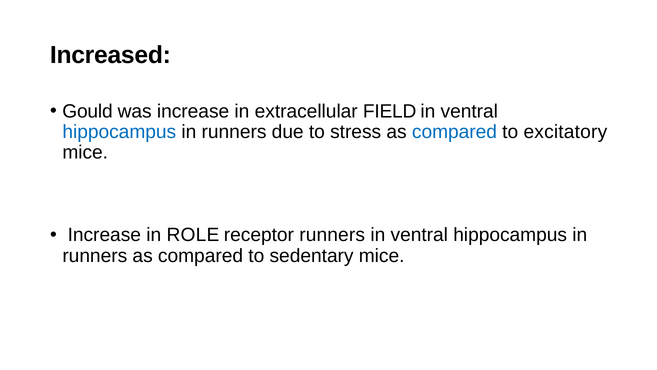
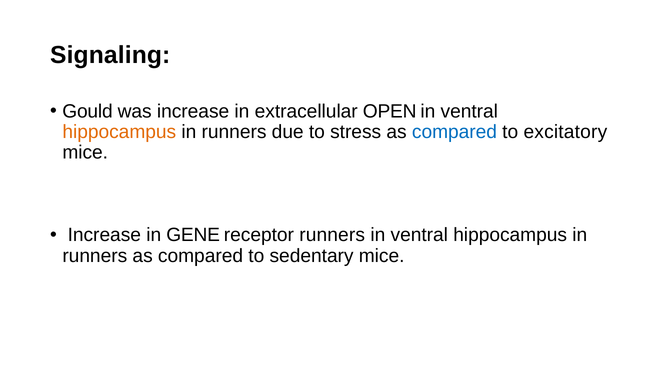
Increased: Increased -> Signaling
FIELD: FIELD -> OPEN
hippocampus at (119, 132) colour: blue -> orange
ROLE: ROLE -> GENE
